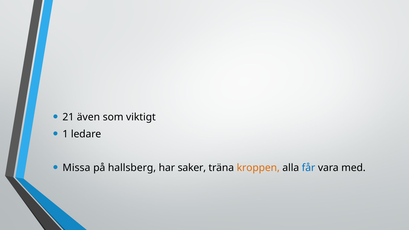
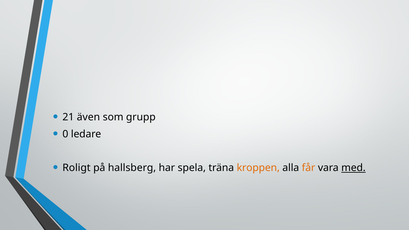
viktigt: viktigt -> grupp
1: 1 -> 0
Missa: Missa -> Roligt
saker: saker -> spela
får colour: blue -> orange
med underline: none -> present
